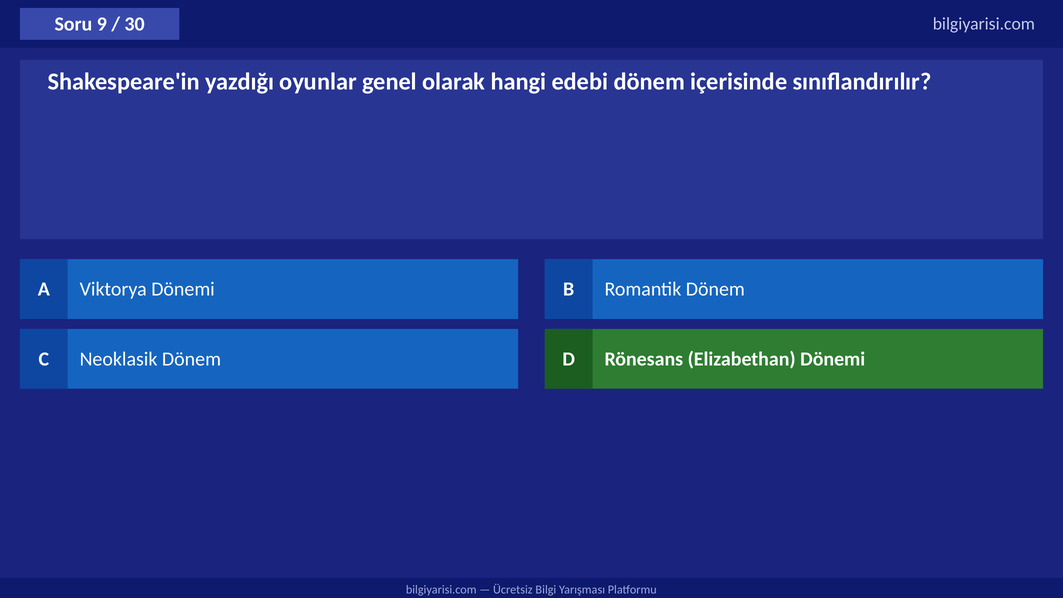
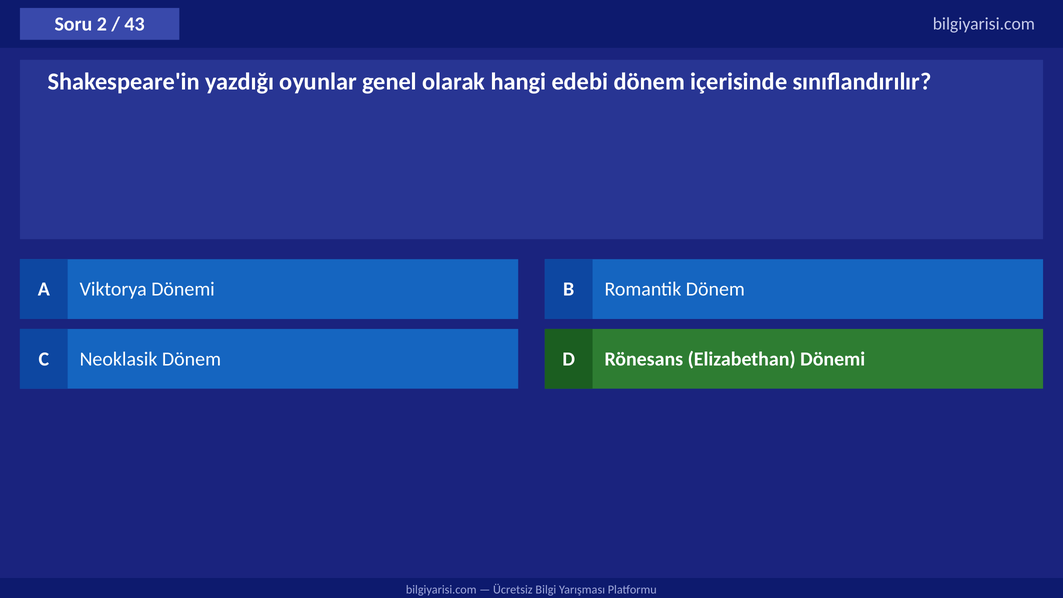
9: 9 -> 2
30: 30 -> 43
